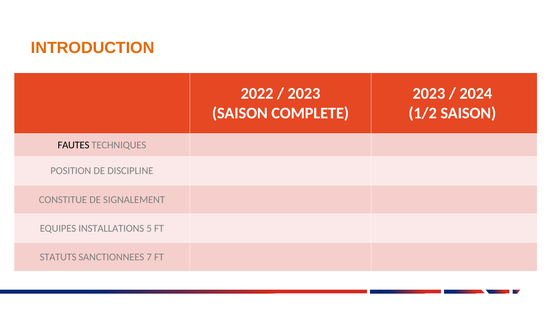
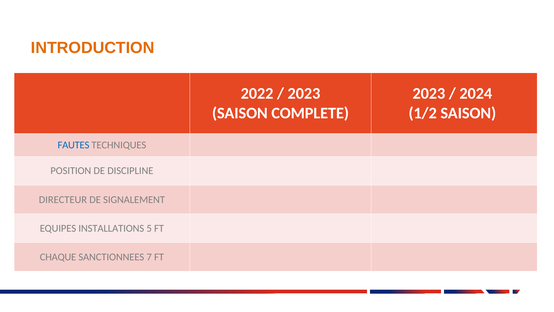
FAUTES colour: black -> blue
CONSTITUE: CONSTITUE -> DIRECTEUR
STATUTS: STATUTS -> CHAQUE
